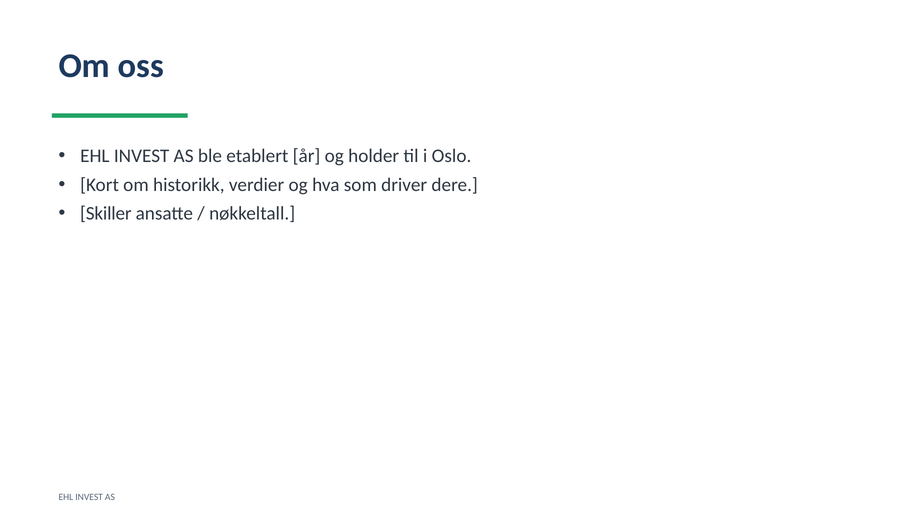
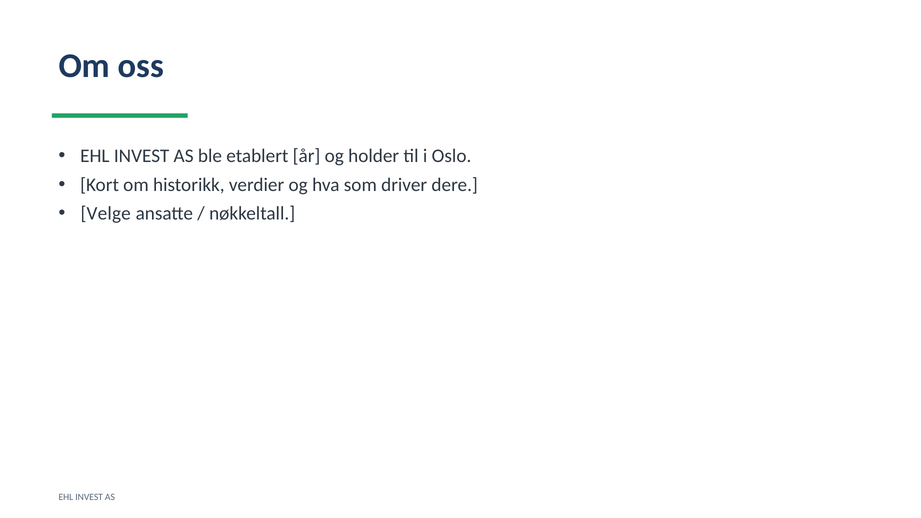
Skiller: Skiller -> Velge
